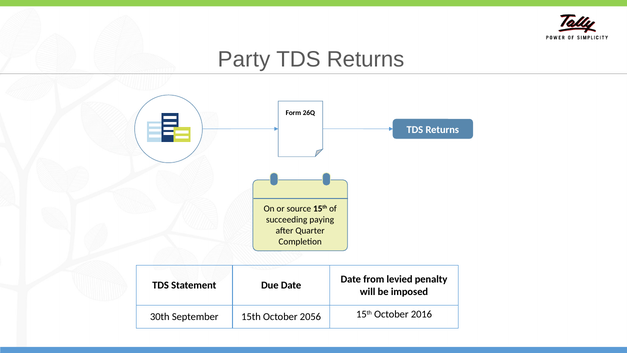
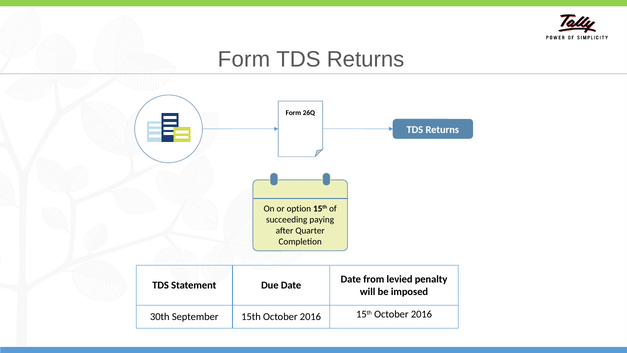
Party at (244, 60): Party -> Form
source: source -> option
September 15th October 2056: 2056 -> 2016
